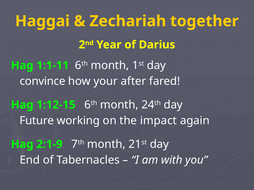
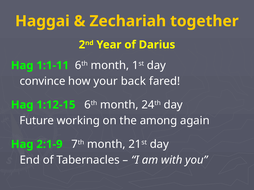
after: after -> back
impact: impact -> among
